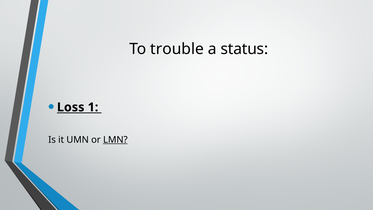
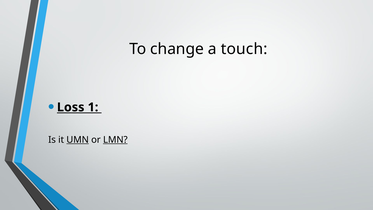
trouble: trouble -> change
status: status -> touch
UMN underline: none -> present
